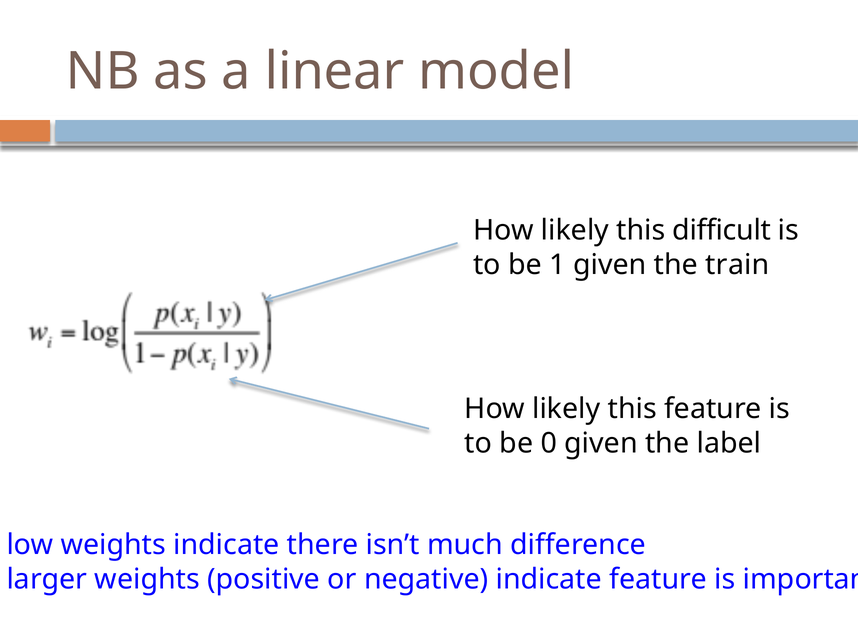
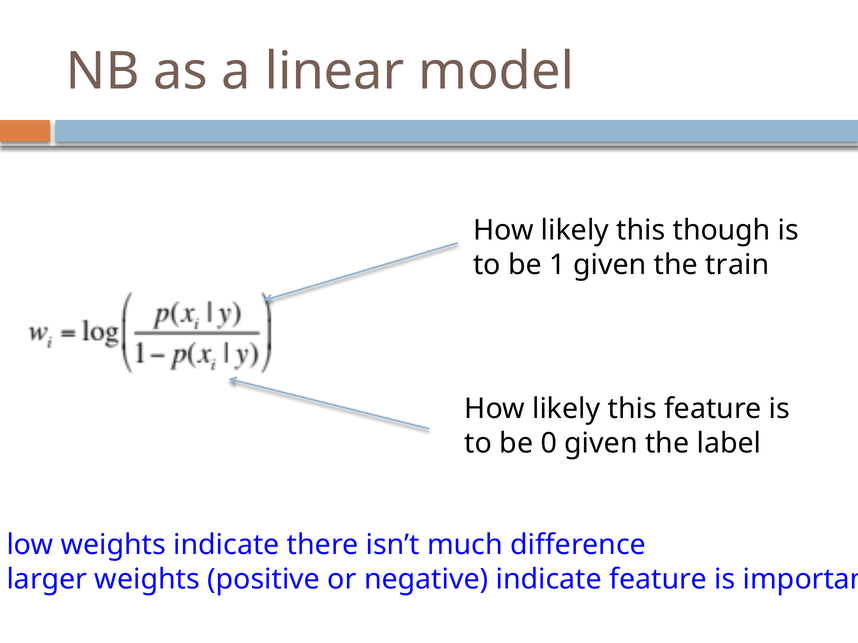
difficult: difficult -> though
